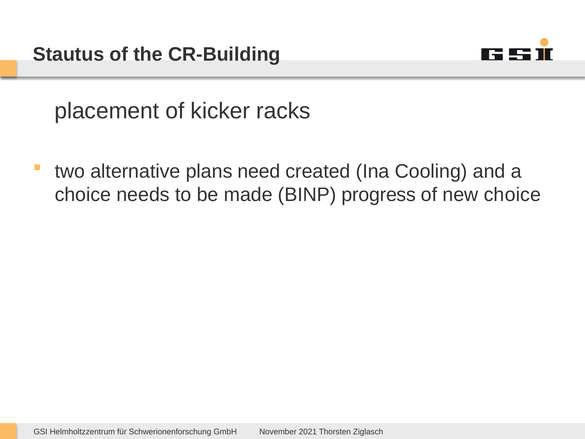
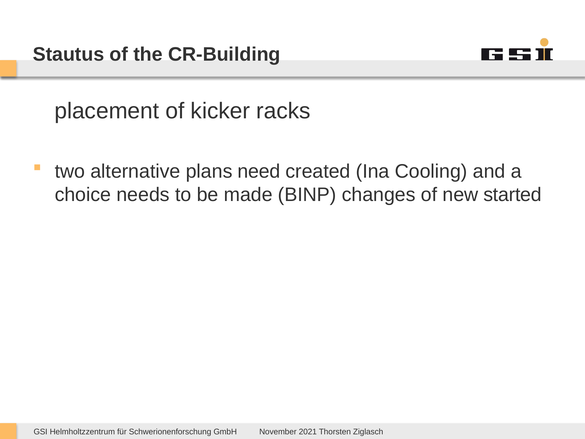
progress: progress -> changes
new choice: choice -> started
